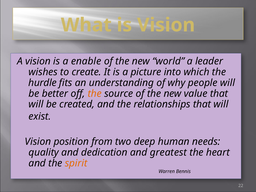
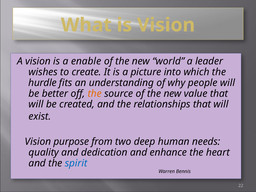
position: position -> purpose
greatest: greatest -> enhance
spirit colour: orange -> blue
